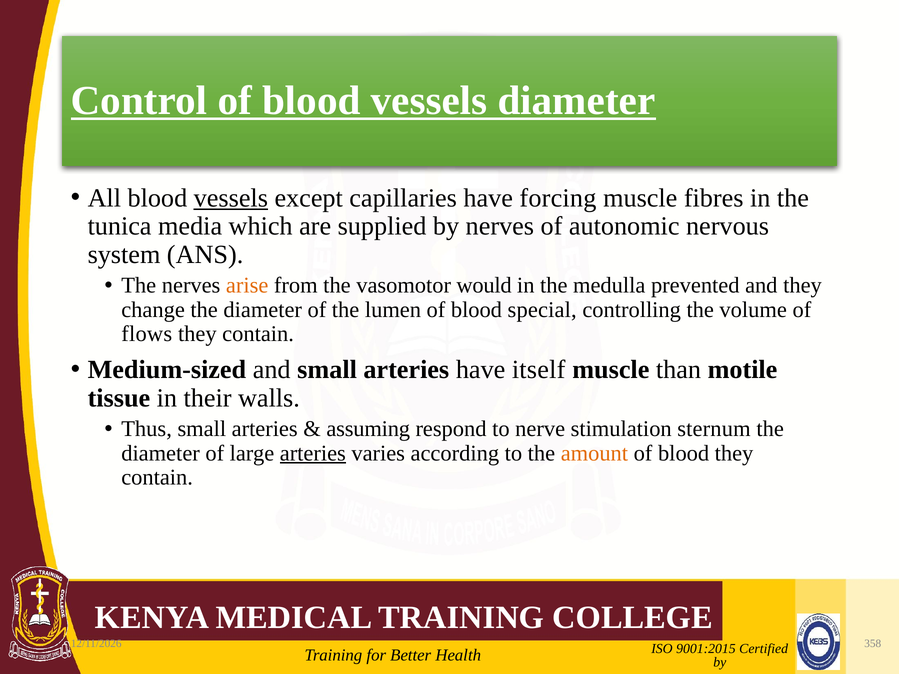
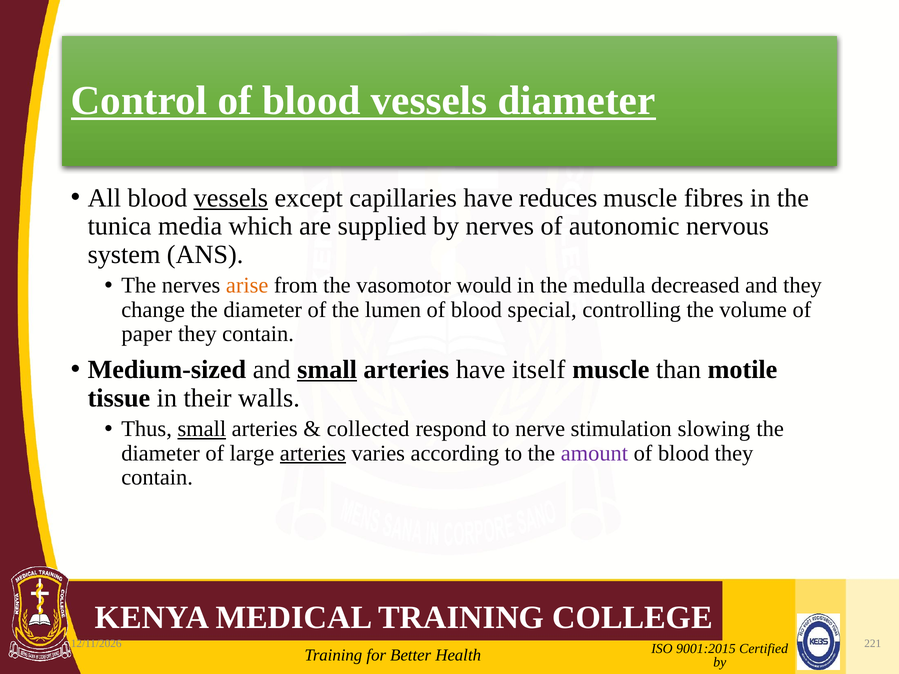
forcing: forcing -> reduces
prevented: prevented -> decreased
flows: flows -> paper
small at (327, 370) underline: none -> present
small at (202, 429) underline: none -> present
assuming: assuming -> collected
sternum: sternum -> slowing
amount colour: orange -> purple
358: 358 -> 221
